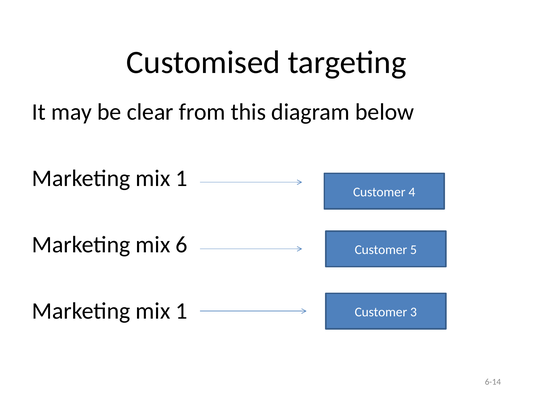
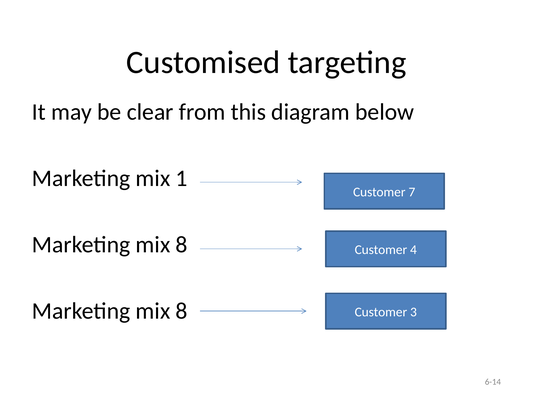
4: 4 -> 7
6 at (182, 245): 6 -> 8
5: 5 -> 4
1 at (182, 311): 1 -> 8
